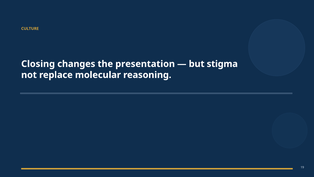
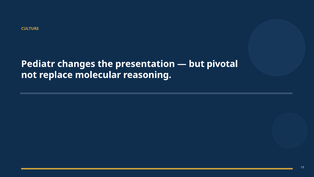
Closing: Closing -> Pediatr
stigma: stigma -> pivotal
